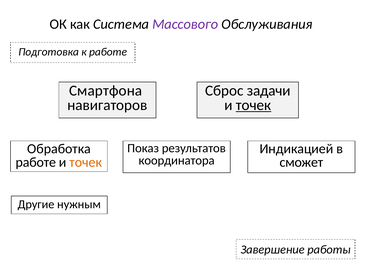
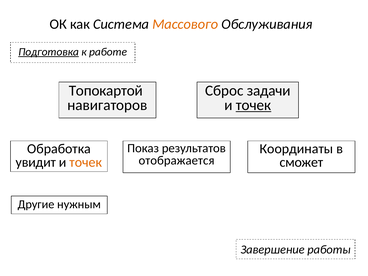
Массового colour: purple -> orange
Подготовка underline: none -> present
Смартфона: Смартфона -> Топокартой
Индикацией: Индикацией -> Координаты
координатора: координатора -> отображается
работе at (36, 162): работе -> увидит
